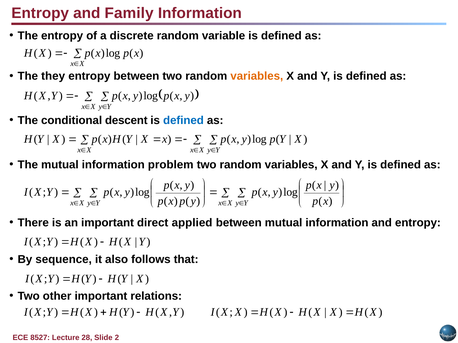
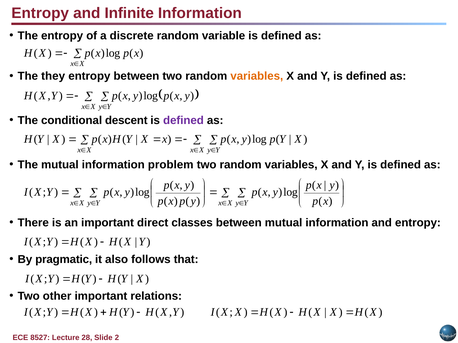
Family: Family -> Infinite
defined at (183, 121) colour: blue -> purple
applied: applied -> classes
sequence: sequence -> pragmatic
